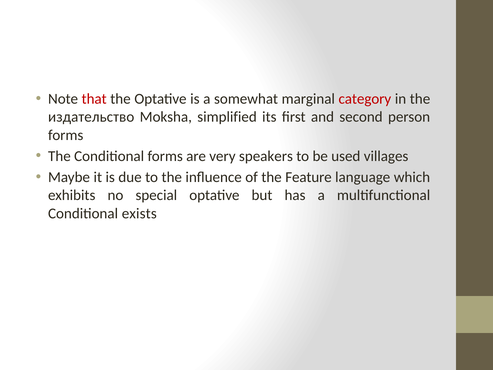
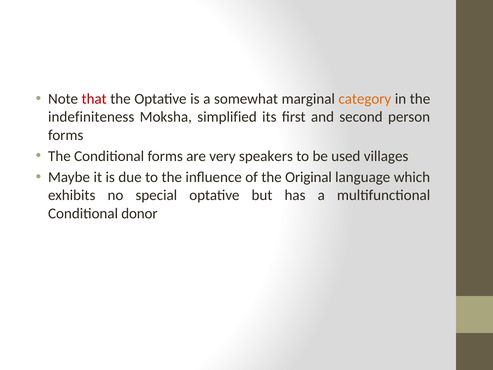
category colour: red -> orange
издательство: издательство -> indefiniteness
Feature: Feature -> Original
exists: exists -> donor
